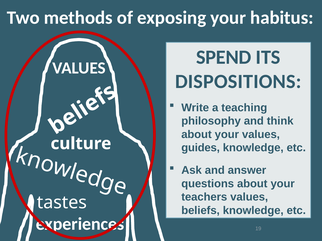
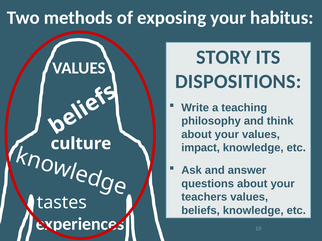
SPEND: SPEND -> STORY
guides: guides -> impact
